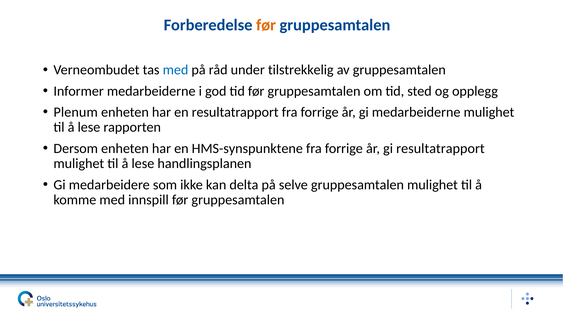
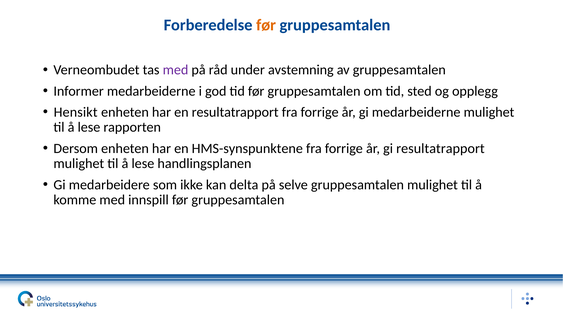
med at (175, 70) colour: blue -> purple
tilstrekkelig: tilstrekkelig -> avstemning
Plenum: Plenum -> Hensikt
